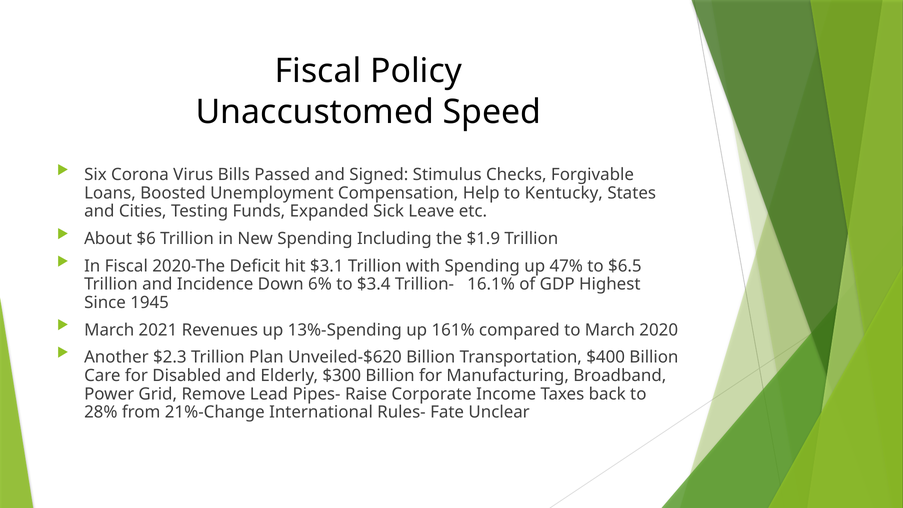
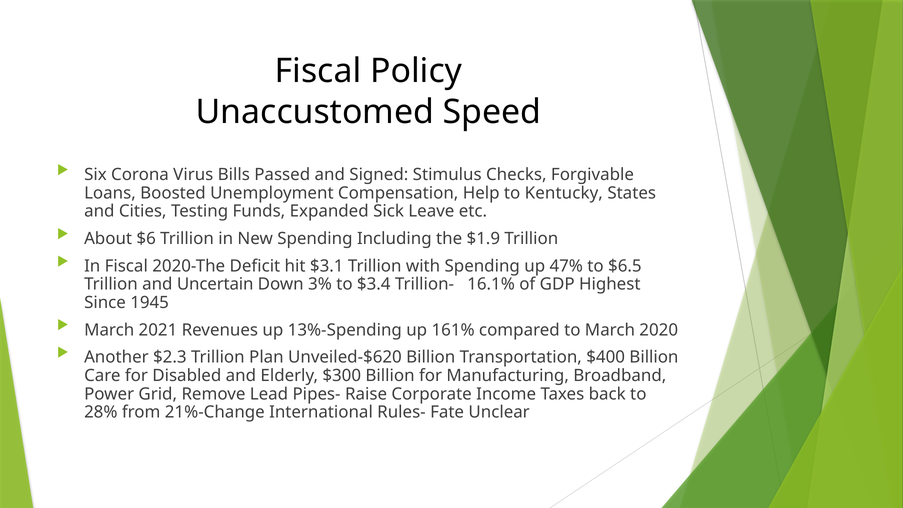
Incidence: Incidence -> Uncertain
6%: 6% -> 3%
